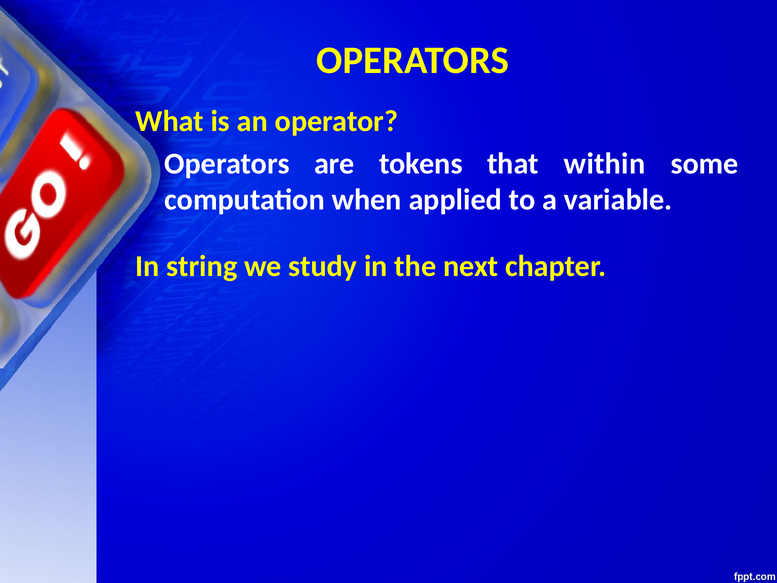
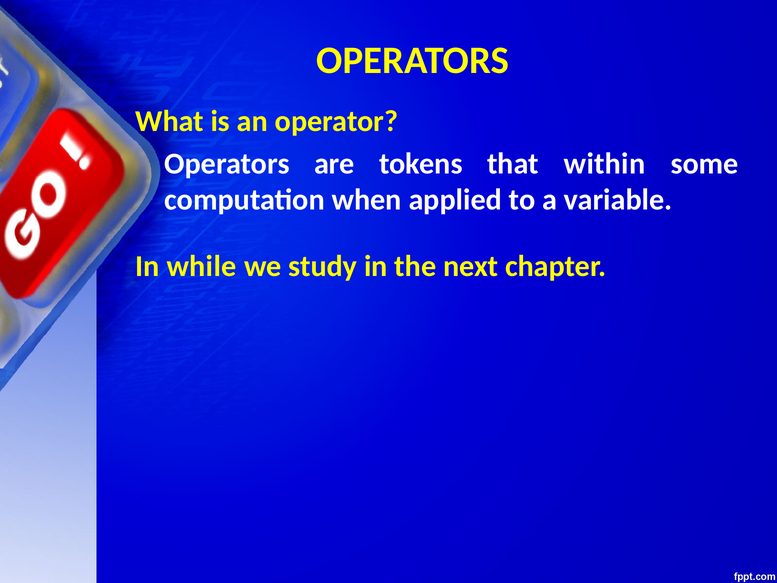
string: string -> while
